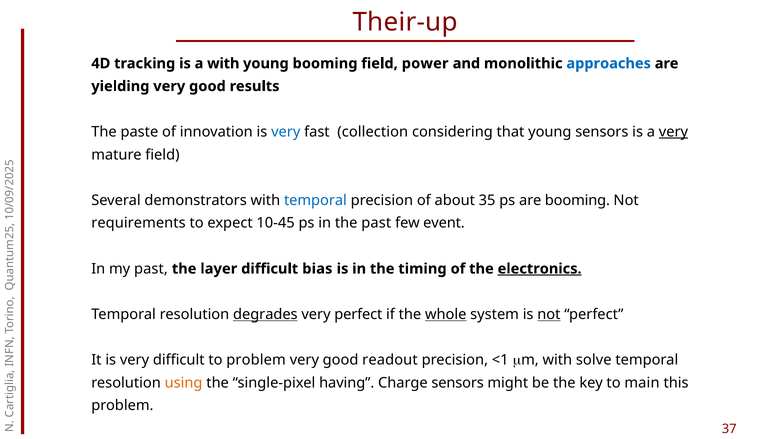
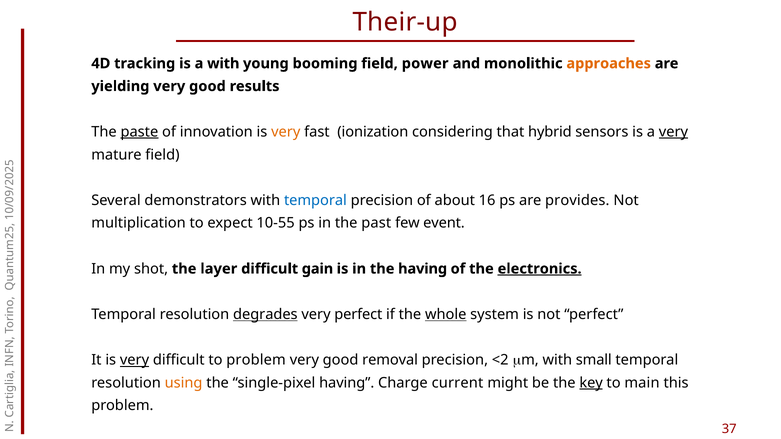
approaches colour: blue -> orange
paste underline: none -> present
very at (286, 132) colour: blue -> orange
collection: collection -> ionization
that young: young -> hybrid
35: 35 -> 16
are booming: booming -> provides
requirements: requirements -> multiplication
10-45: 10-45 -> 10-55
my past: past -> shot
bias: bias -> gain
the timing: timing -> having
not at (549, 315) underline: present -> none
very at (135, 360) underline: none -> present
readout: readout -> removal
<1: <1 -> <2
solve: solve -> small
Charge sensors: sensors -> current
key underline: none -> present
